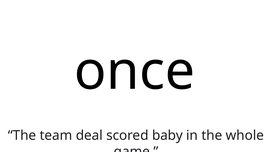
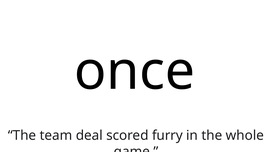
baby: baby -> furry
